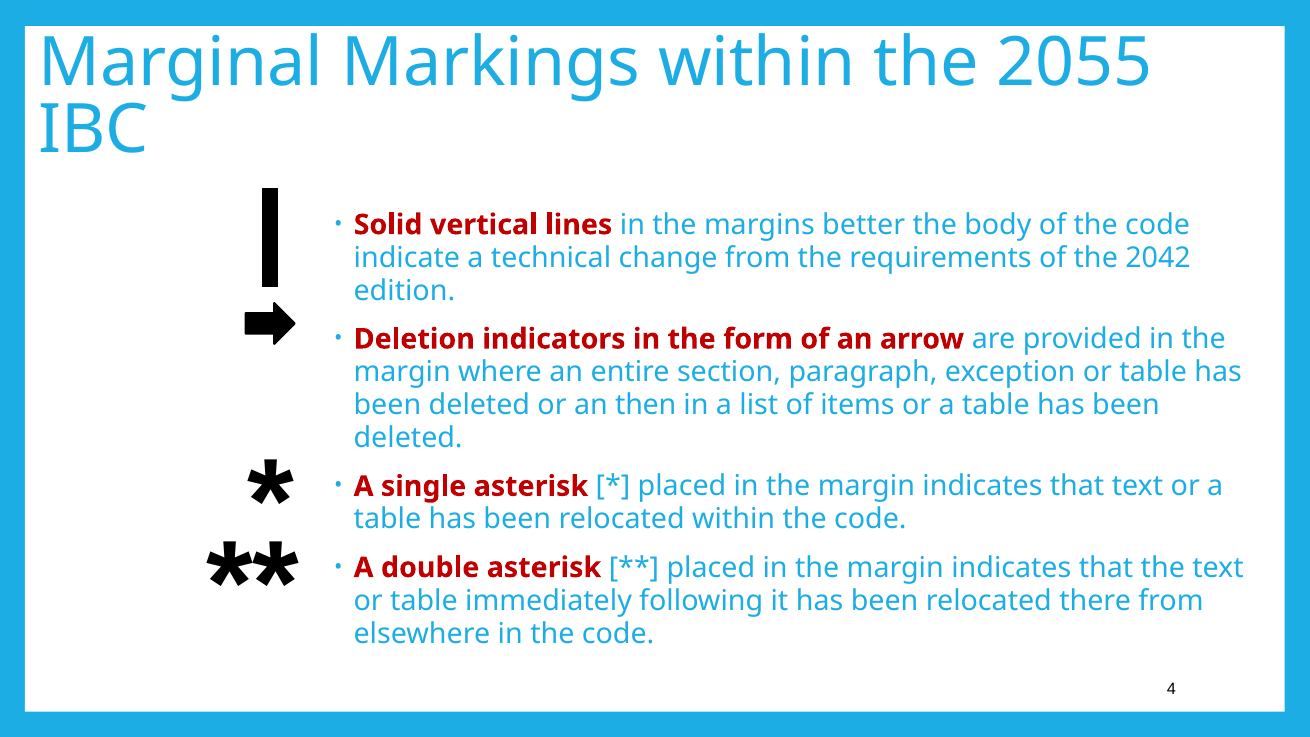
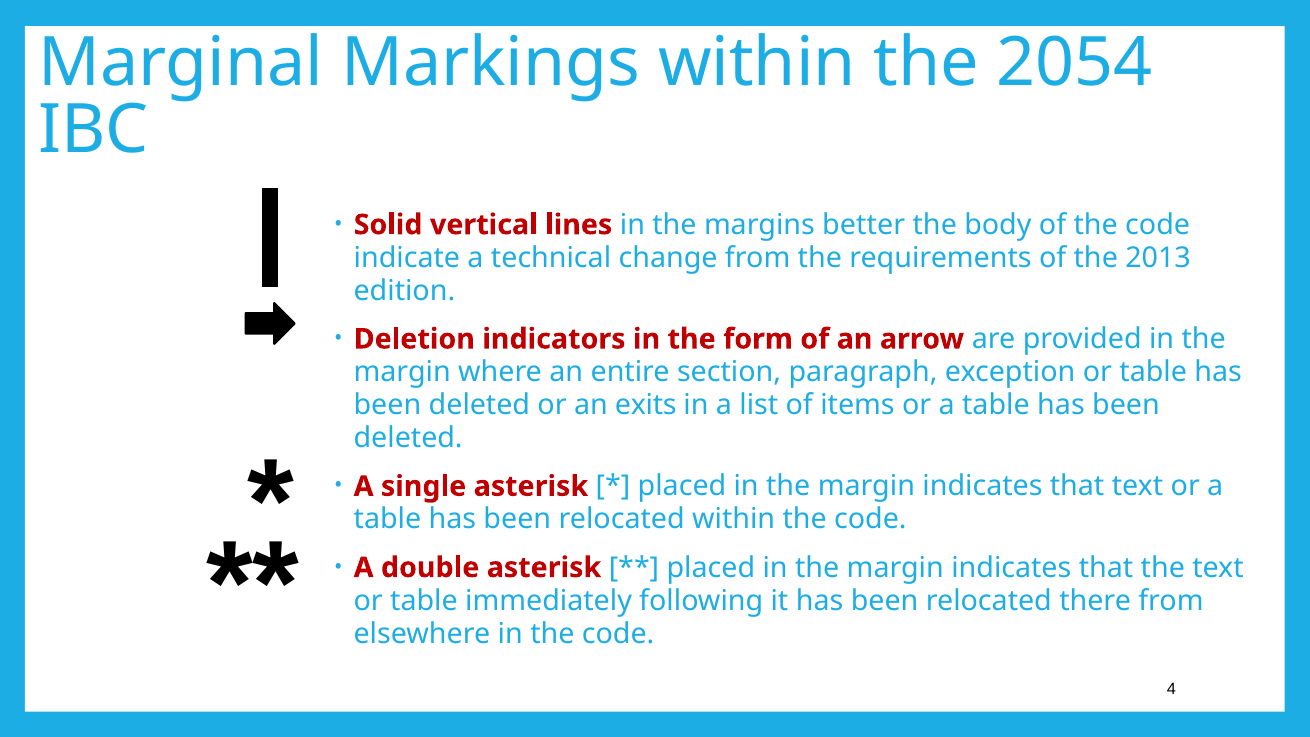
2055: 2055 -> 2054
2042: 2042 -> 2013
then: then -> exits
